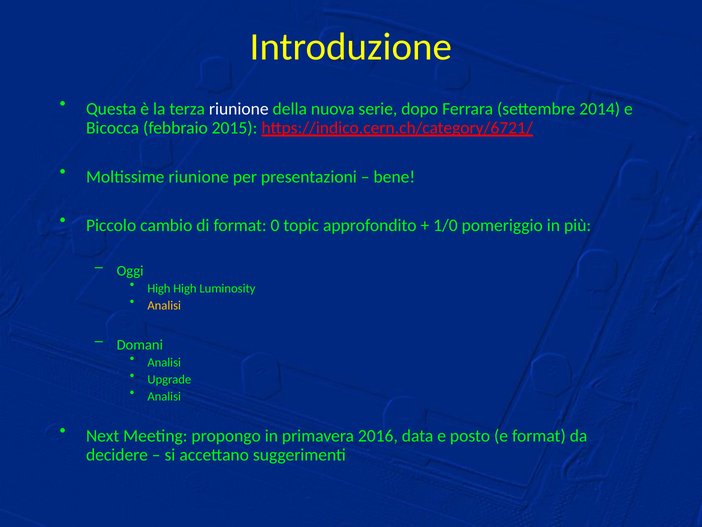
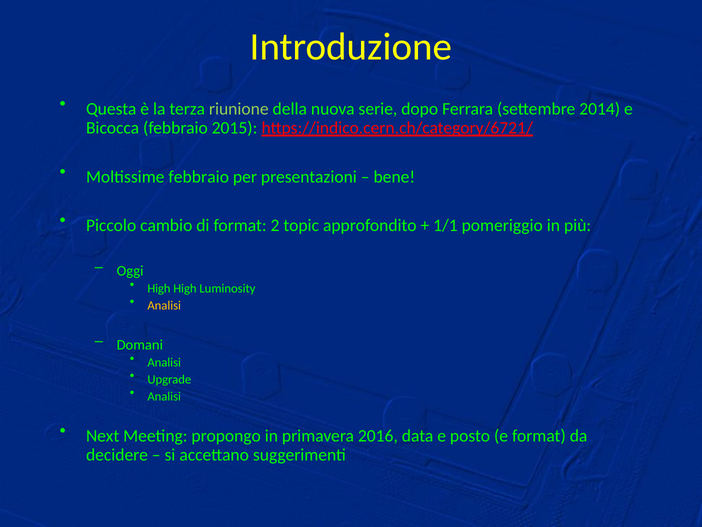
riunione at (239, 109) colour: white -> light green
Moltissime riunione: riunione -> febbraio
0: 0 -> 2
1/0: 1/0 -> 1/1
